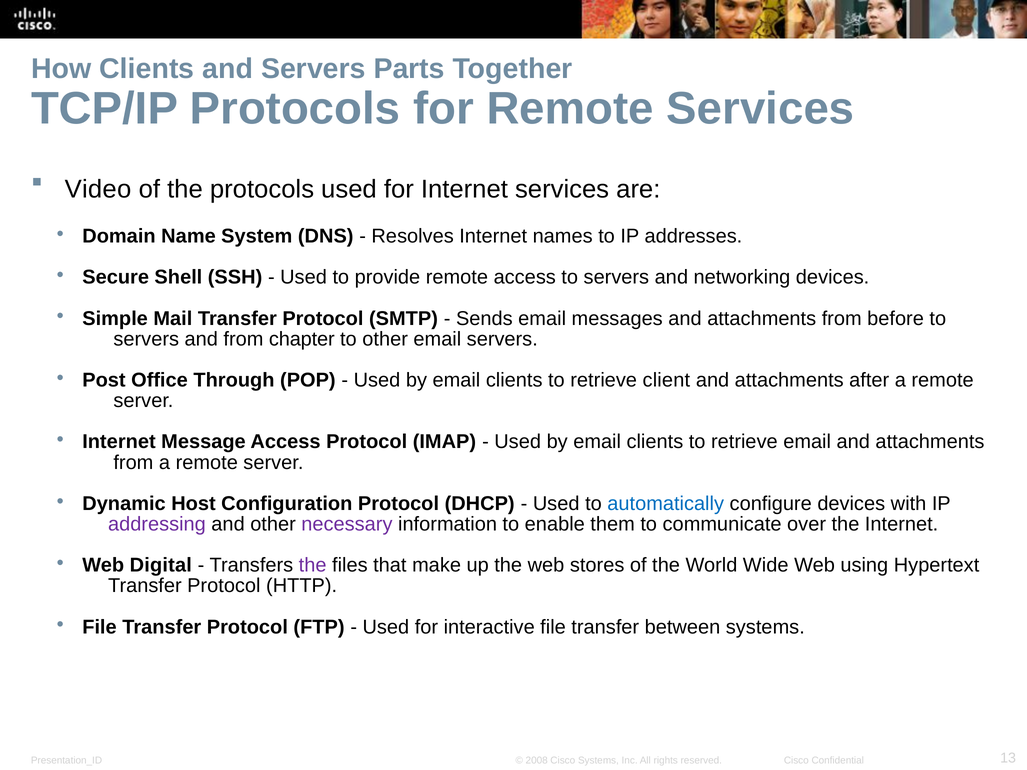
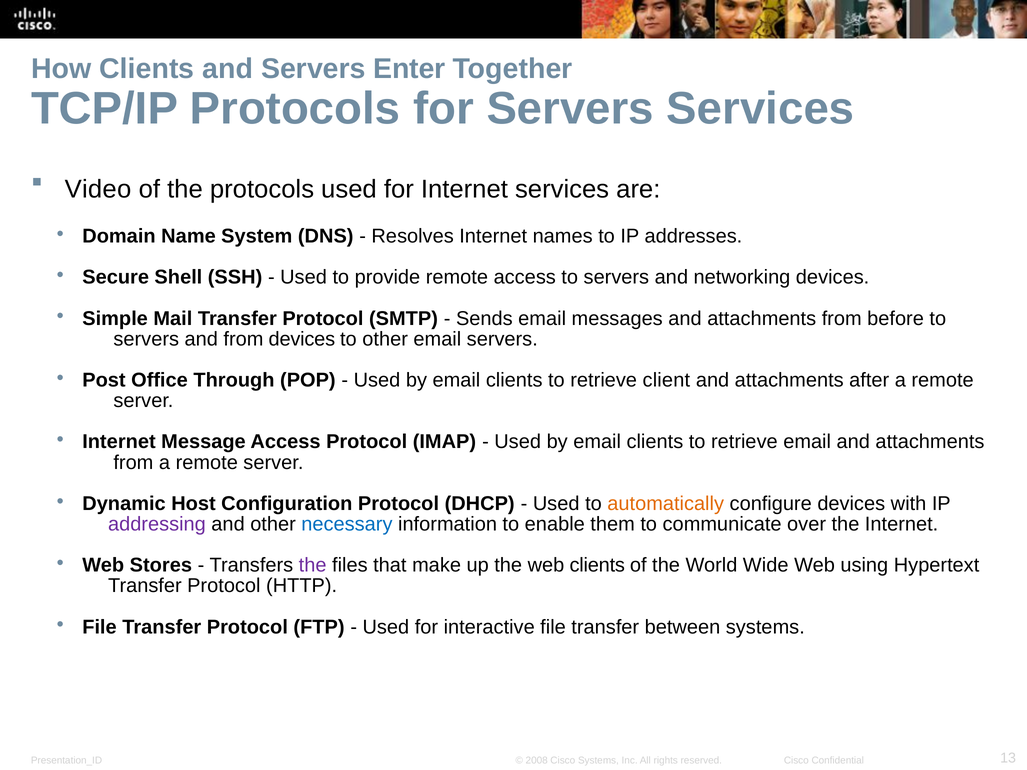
Parts: Parts -> Enter
for Remote: Remote -> Servers
from chapter: chapter -> devices
automatically colour: blue -> orange
necessary colour: purple -> blue
Digital: Digital -> Stores
web stores: stores -> clients
